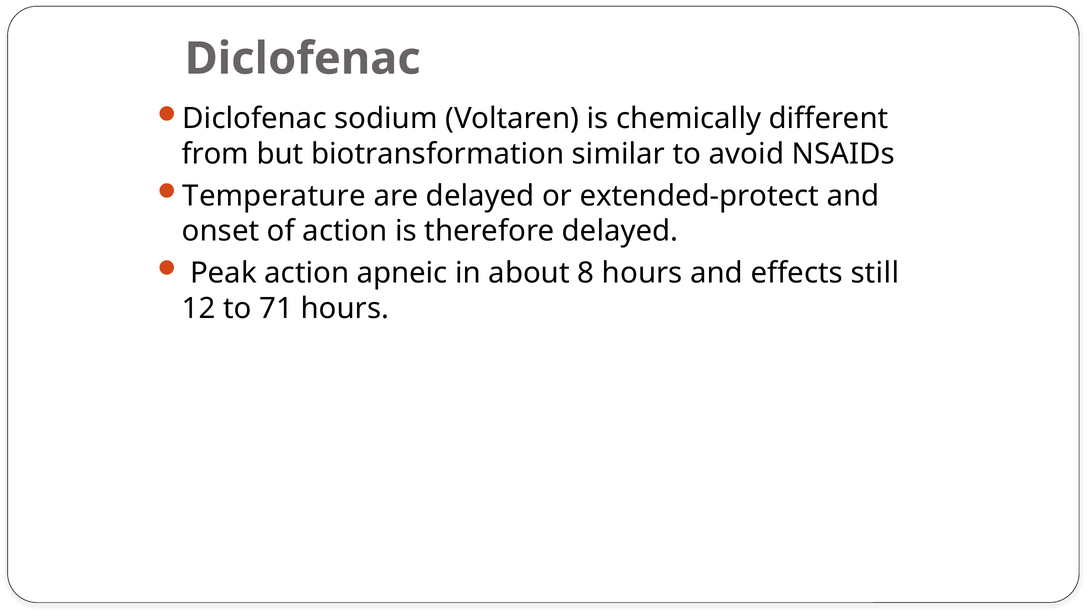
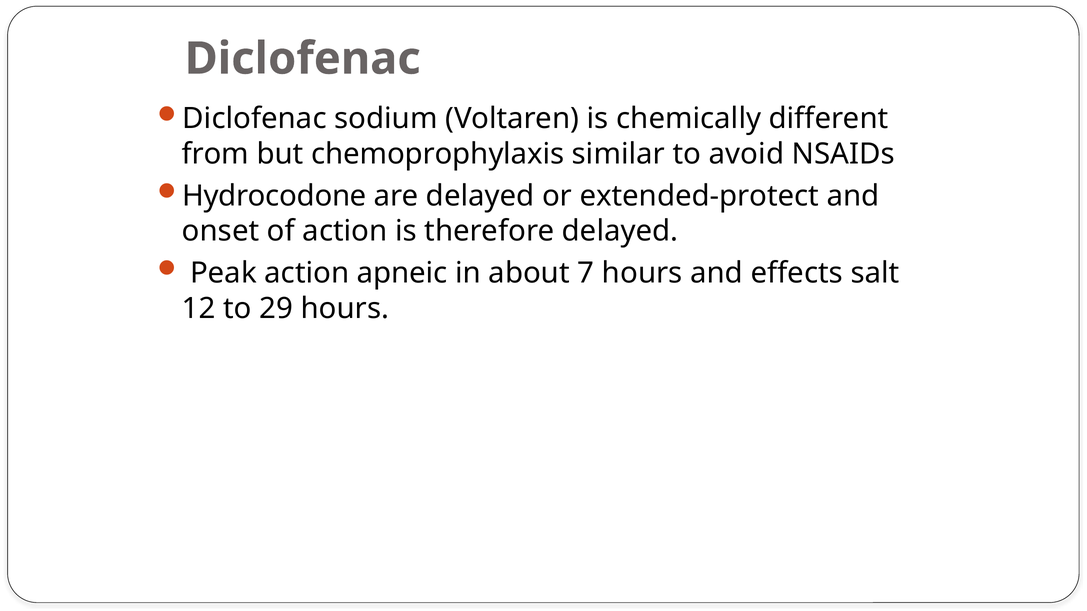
biotransformation: biotransformation -> chemoprophylaxis
Temperature: Temperature -> Hydrocodone
8: 8 -> 7
still: still -> salt
71: 71 -> 29
